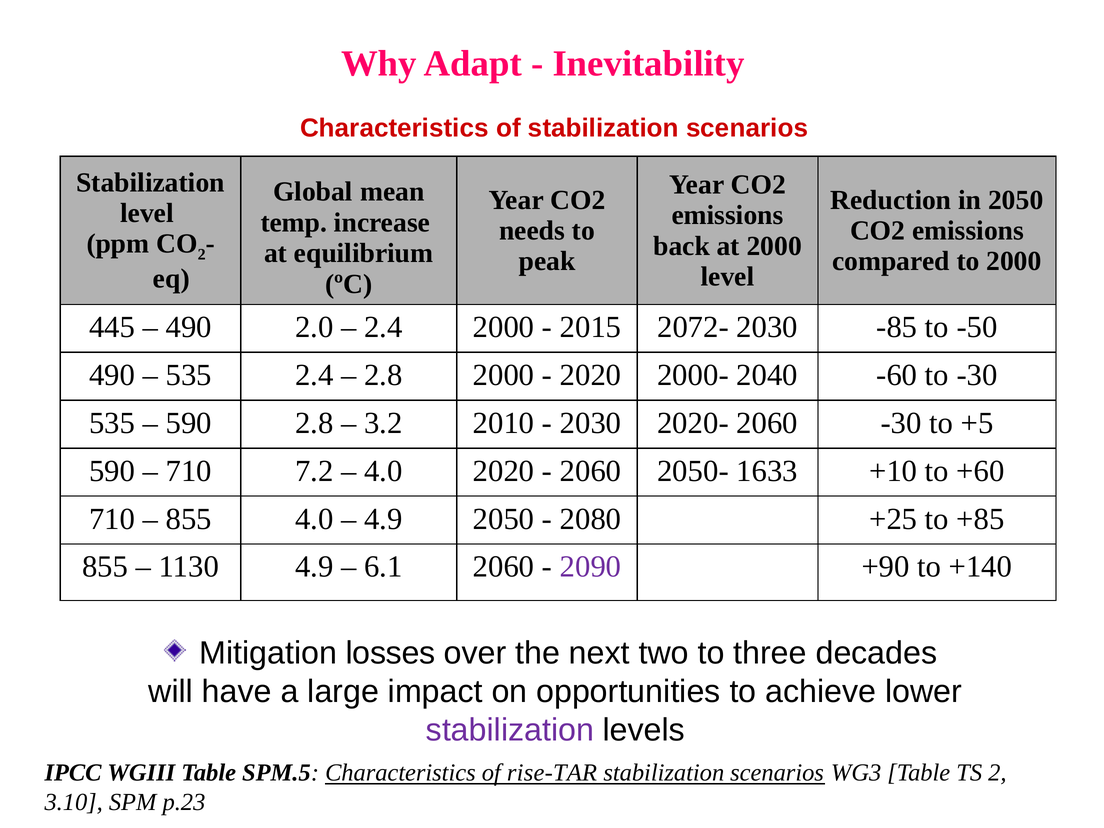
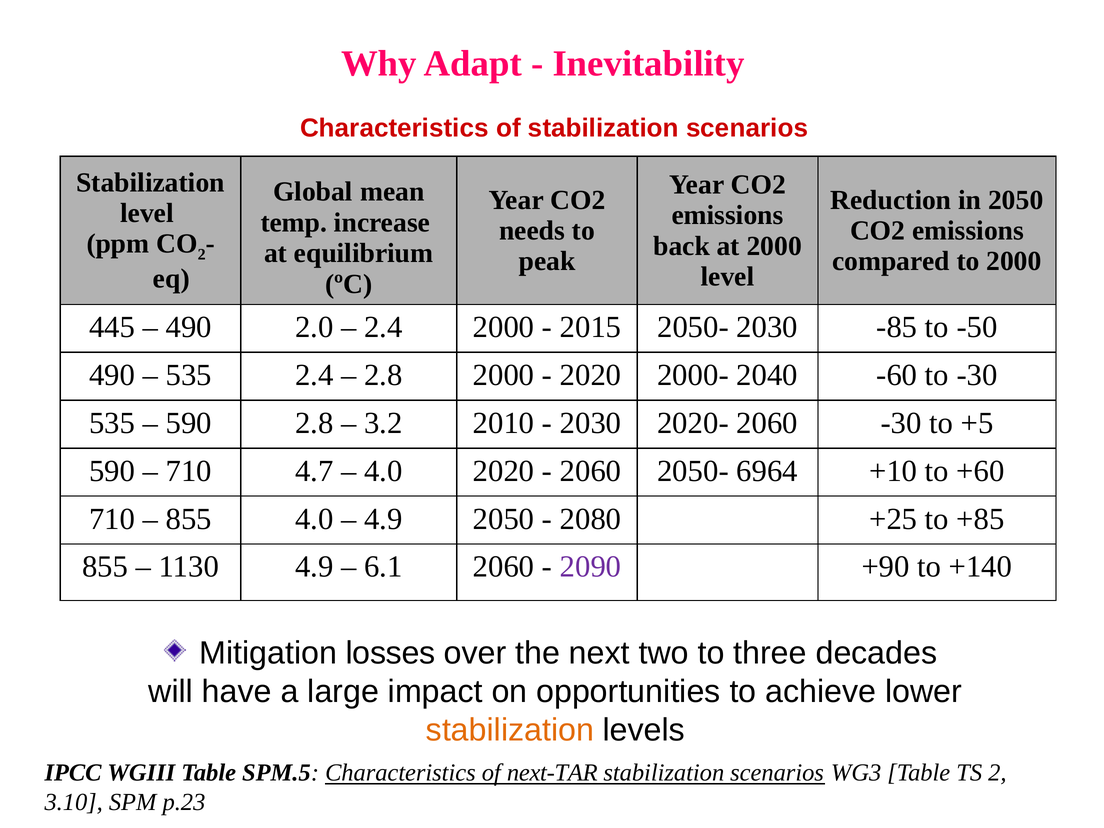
2015 2072-: 2072- -> 2050-
7.2: 7.2 -> 4.7
1633: 1633 -> 6964
stabilization at (510, 730) colour: purple -> orange
rise-TAR: rise-TAR -> next-TAR
